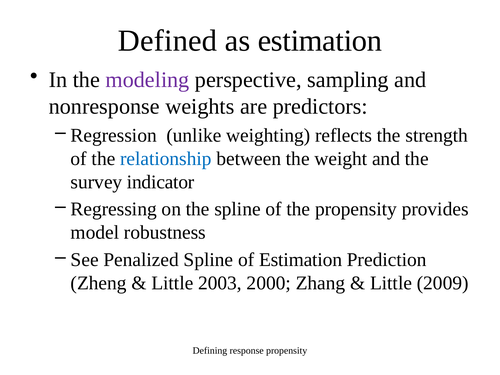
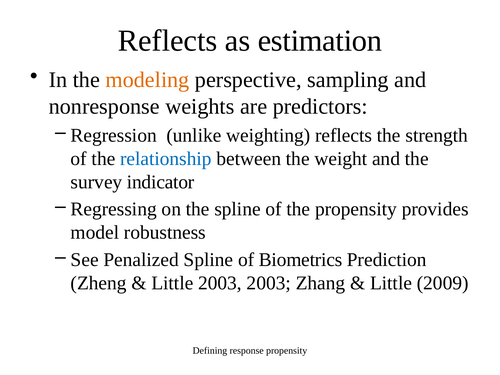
Defined at (167, 41): Defined -> Reflects
modeling colour: purple -> orange
of Estimation: Estimation -> Biometrics
2003 2000: 2000 -> 2003
